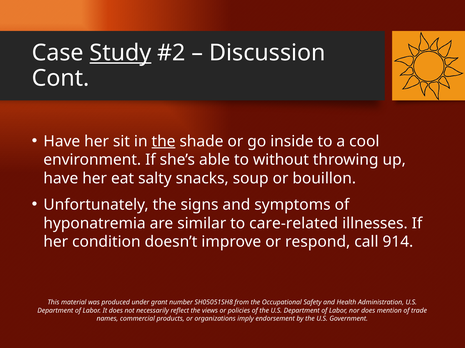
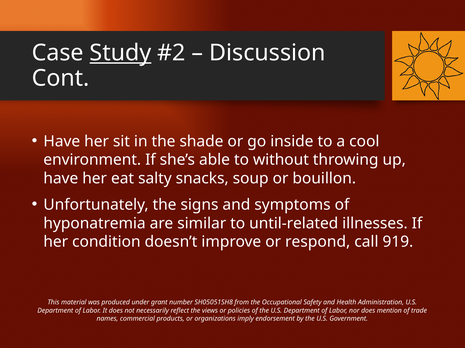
the at (164, 142) underline: present -> none
care-related: care-related -> until-related
914: 914 -> 919
